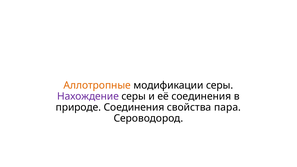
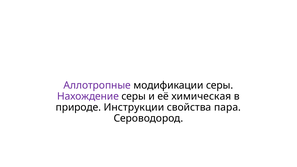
Аллотропные colour: orange -> purple
её соединения: соединения -> химическая
природе Соединения: Соединения -> Инструкции
